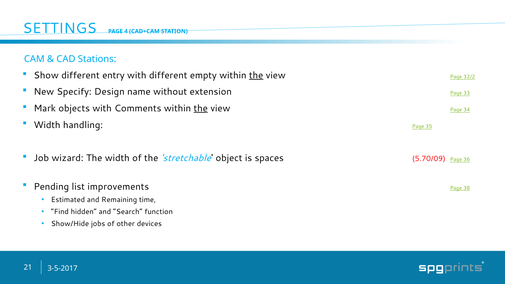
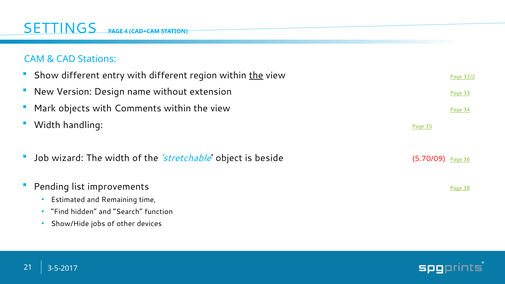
empty: empty -> region
Specify: Specify -> Version
the at (201, 108) underline: present -> none
spaces: spaces -> beside
